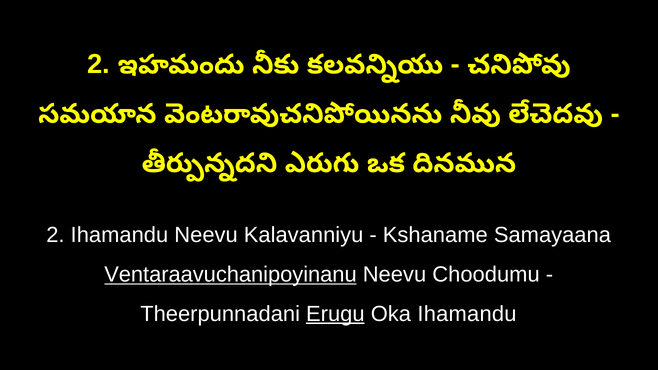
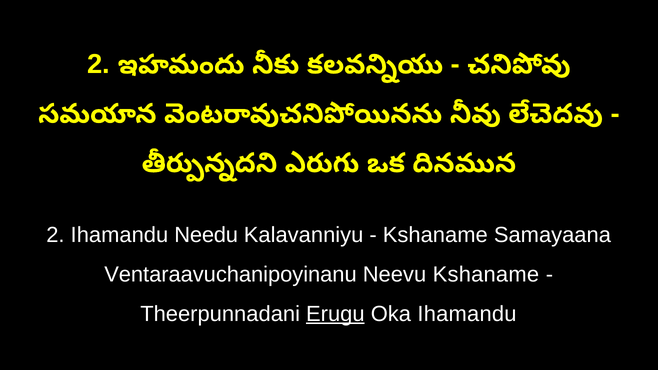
Ihamandu Neevu: Neevu -> Needu
Ventaraavuchanipoyinanu underline: present -> none
Neevu Choodumu: Choodumu -> Kshaname
